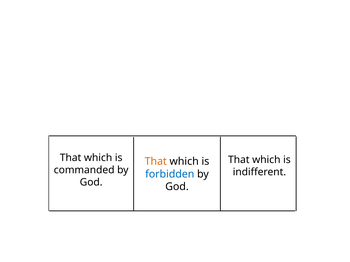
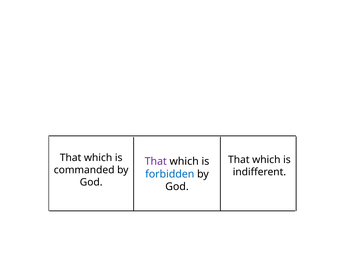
That at (156, 162) colour: orange -> purple
